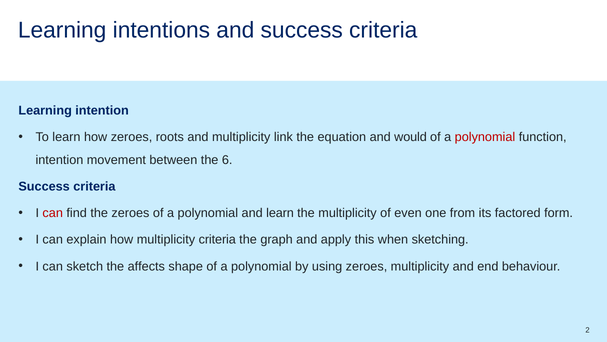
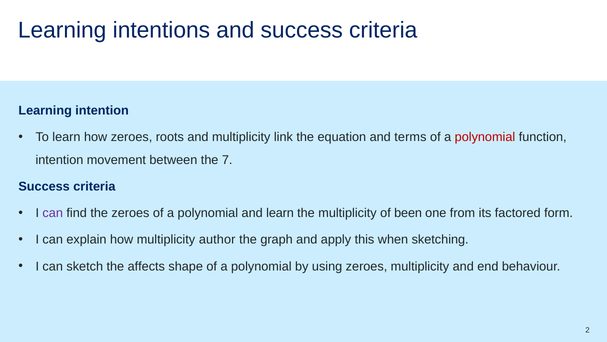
would: would -> terms
6: 6 -> 7
can at (53, 213) colour: red -> purple
even: even -> been
multiplicity criteria: criteria -> author
